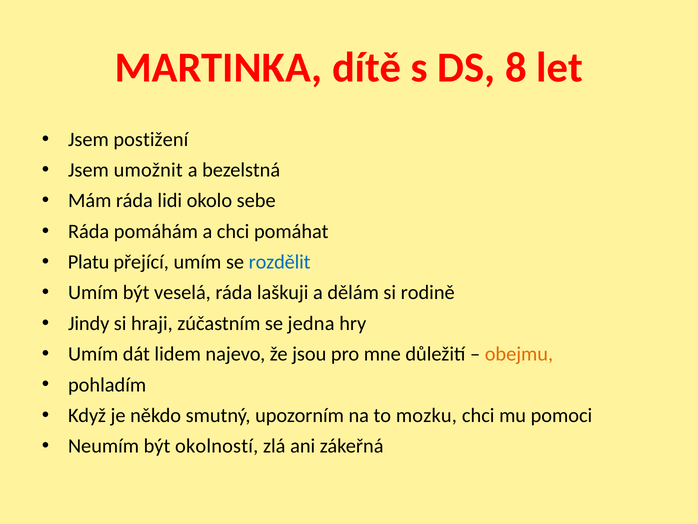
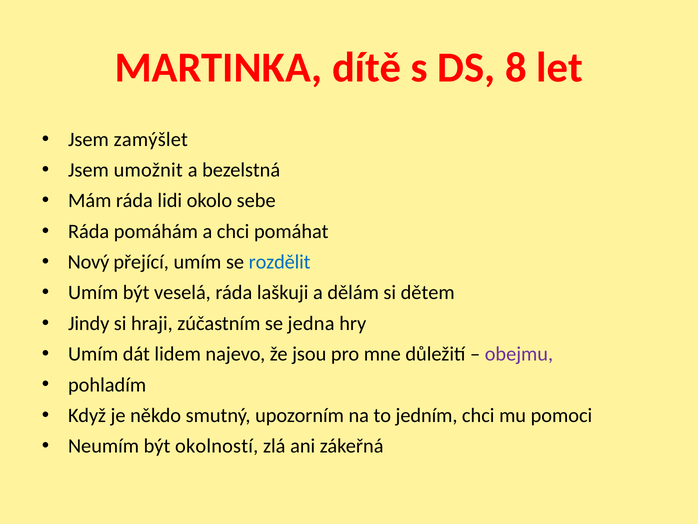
postižení: postižení -> zamýšlet
Platu: Platu -> Nový
rodině: rodině -> dětem
obejmu colour: orange -> purple
mozku: mozku -> jedním
